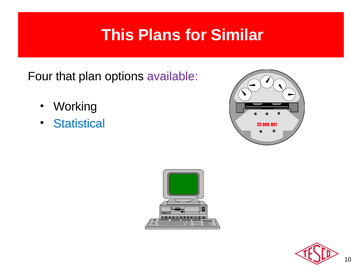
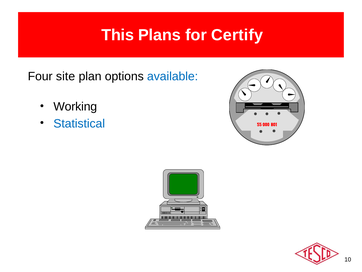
Similar: Similar -> Certify
that: that -> site
available colour: purple -> blue
